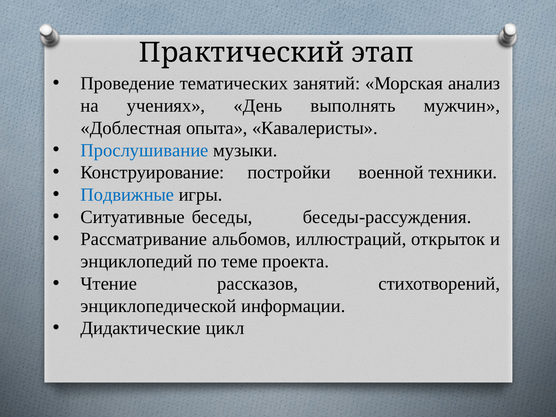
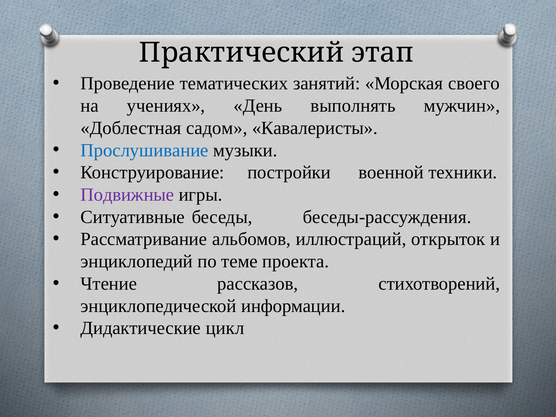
анализ: анализ -> своего
опыта: опыта -> садом
Подвижные colour: blue -> purple
